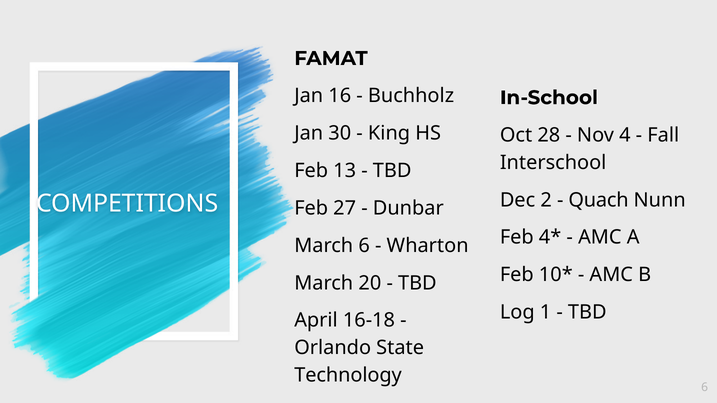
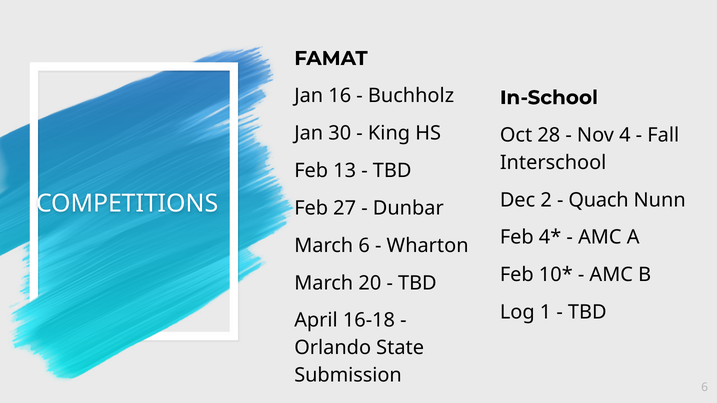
Technology: Technology -> Submission
